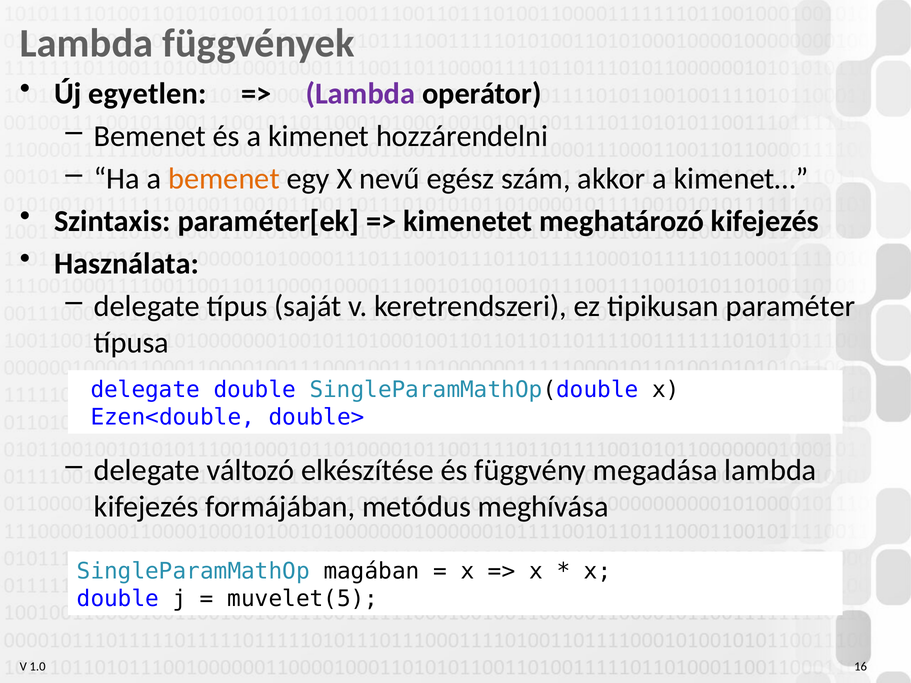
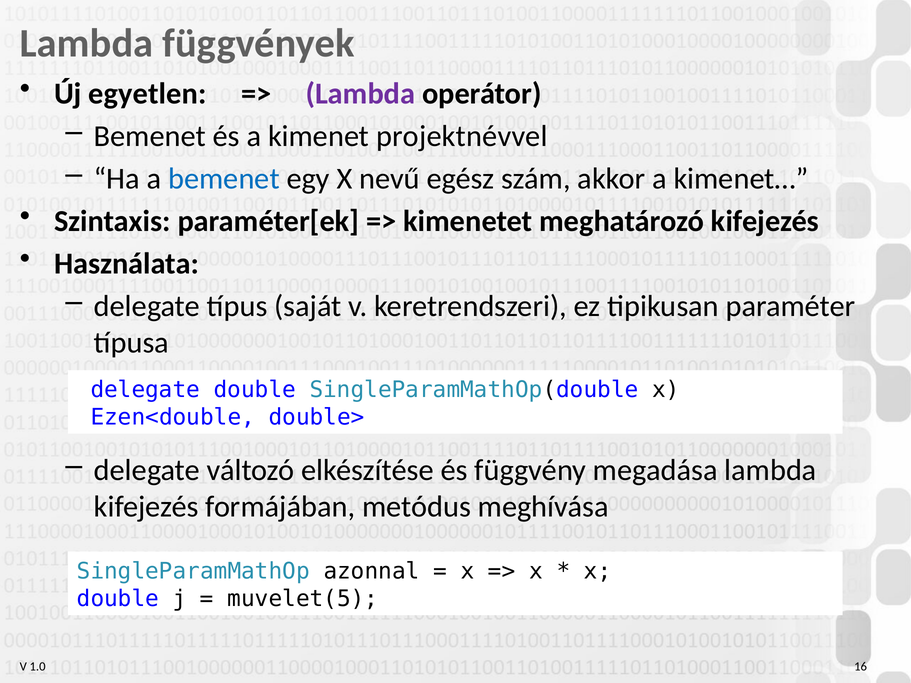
hozzárendelni: hozzárendelni -> projektnévvel
bemenet at (224, 179) colour: orange -> blue
magában: magában -> azonnal
